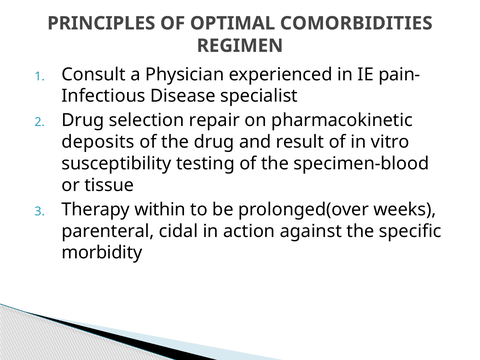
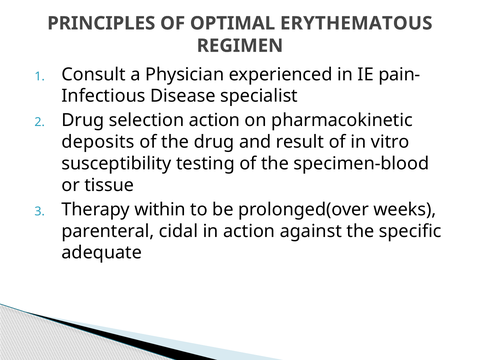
COMORBIDITIES: COMORBIDITIES -> ERYTHEMATOUS
selection repair: repair -> action
morbidity: morbidity -> adequate
